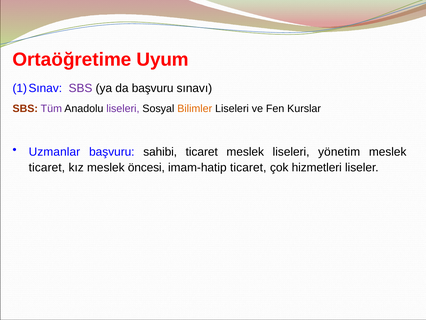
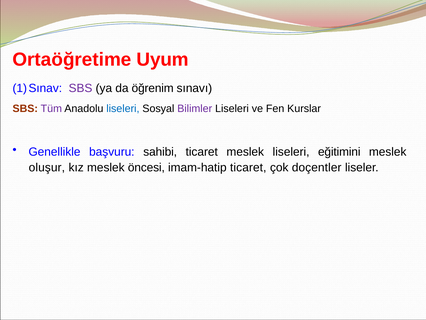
da başvuru: başvuru -> öğrenim
liseleri at (123, 108) colour: purple -> blue
Bilimler colour: orange -> purple
Uzmanlar: Uzmanlar -> Genellikle
yönetim: yönetim -> eğitimini
ticaret at (47, 167): ticaret -> oluşur
hizmetleri: hizmetleri -> doçentler
